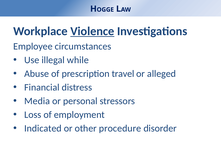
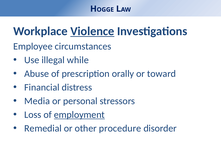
travel: travel -> orally
alleged: alleged -> toward
employment underline: none -> present
Indicated: Indicated -> Remedial
